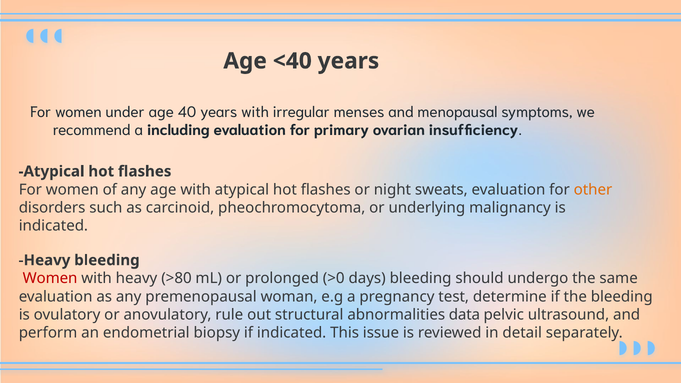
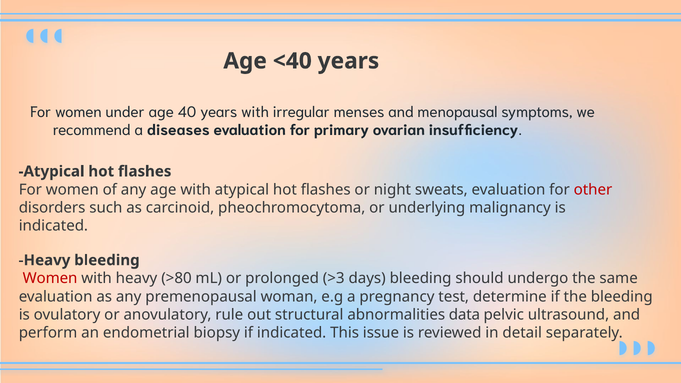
including: including -> diseases
other colour: orange -> red
>0: >0 -> >3
